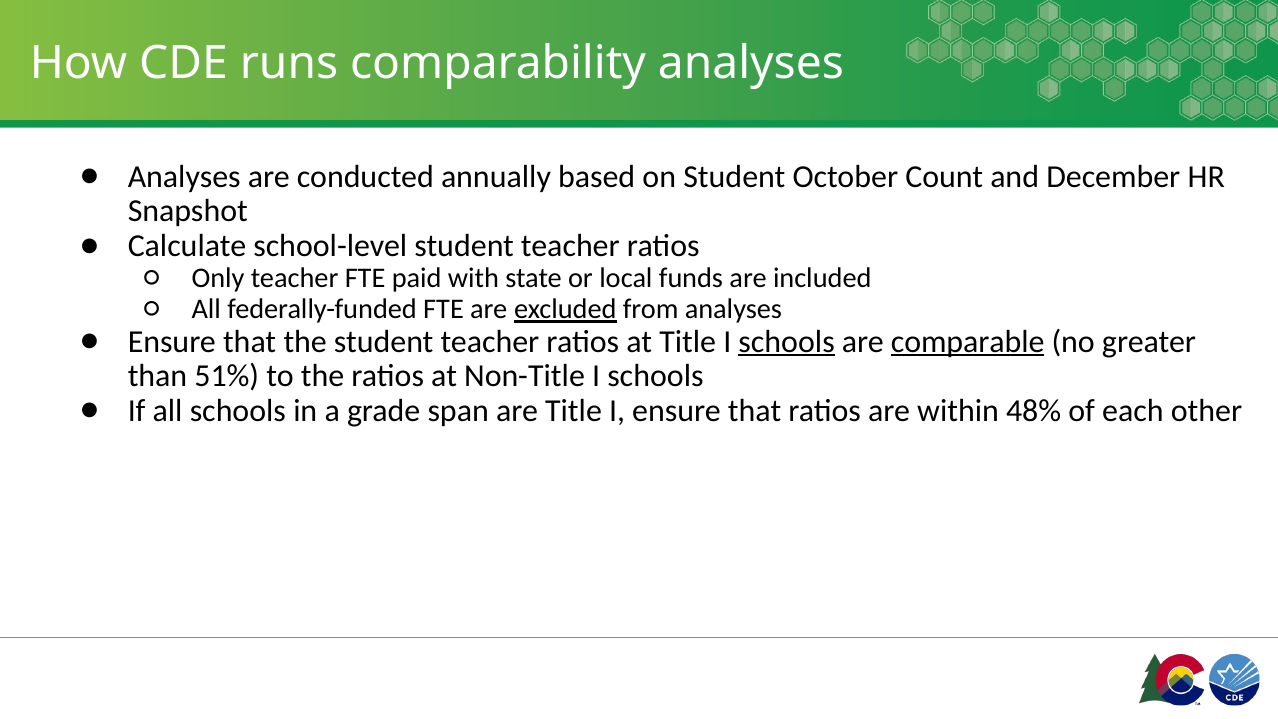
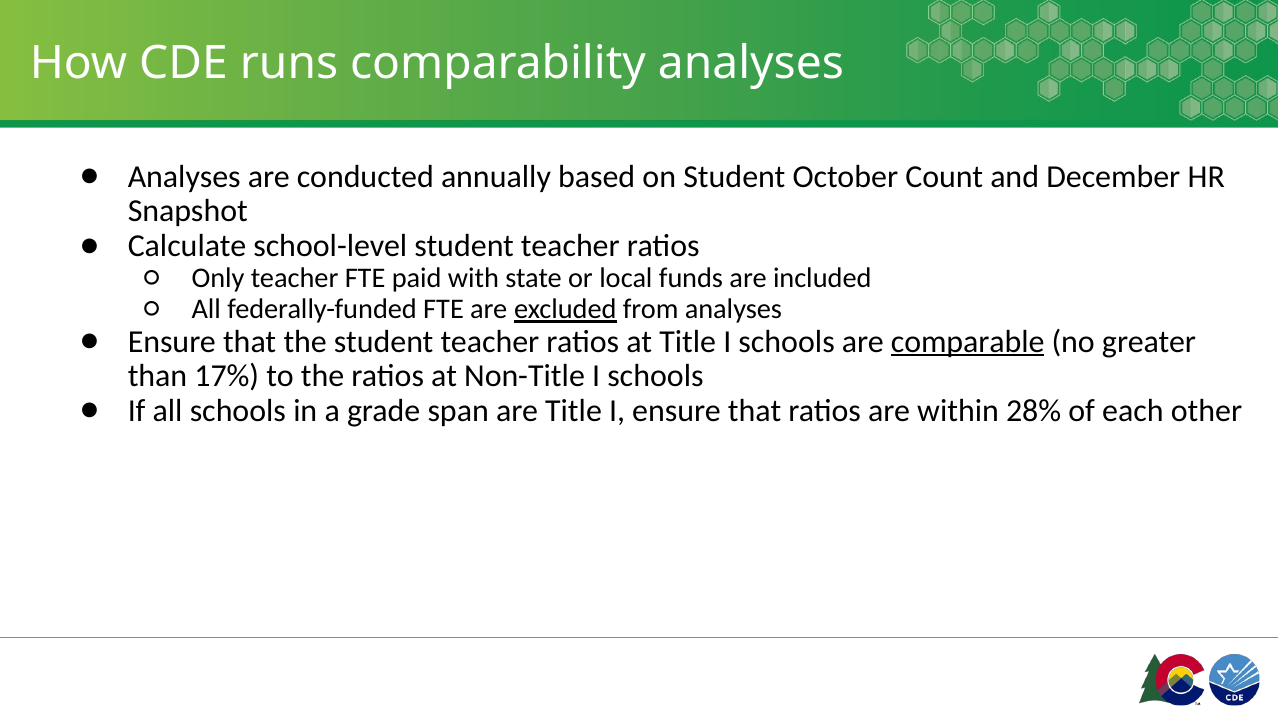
schools at (787, 342) underline: present -> none
51%: 51% -> 17%
48%: 48% -> 28%
